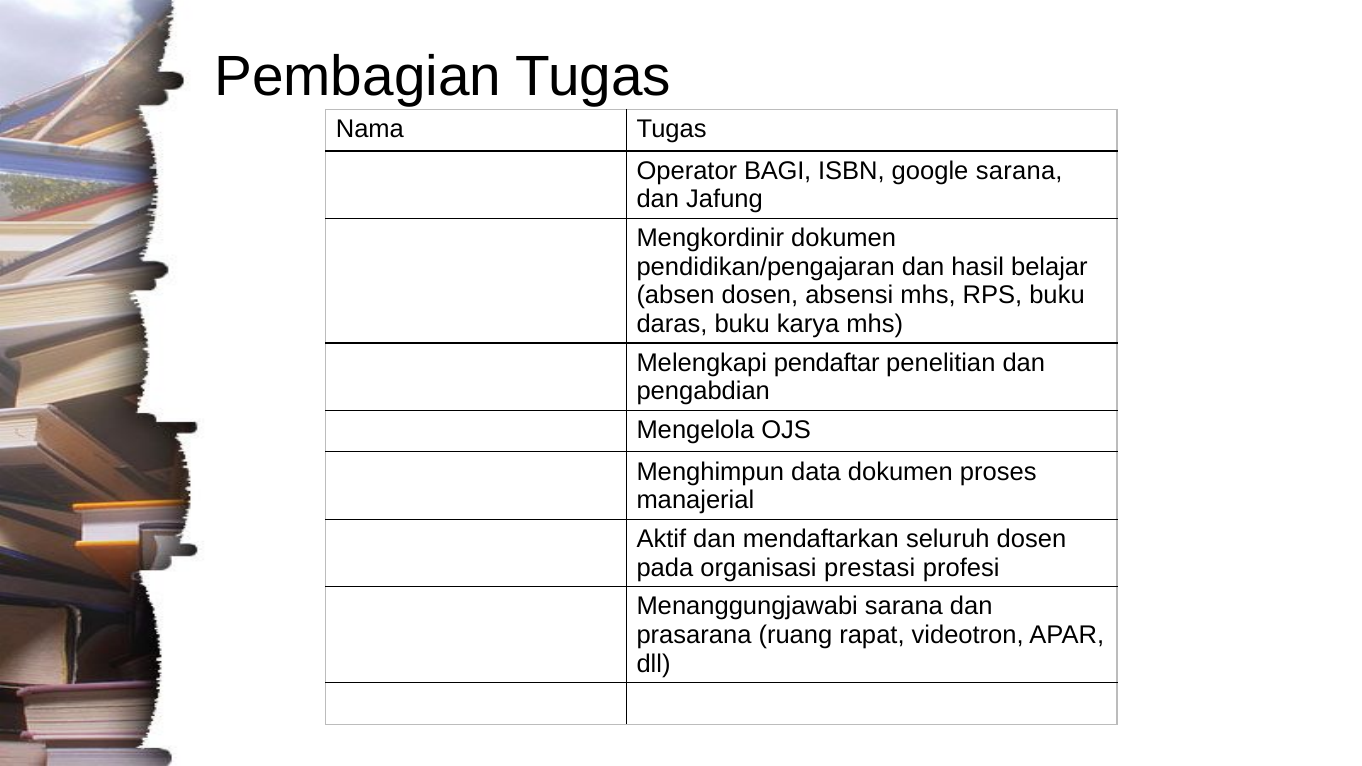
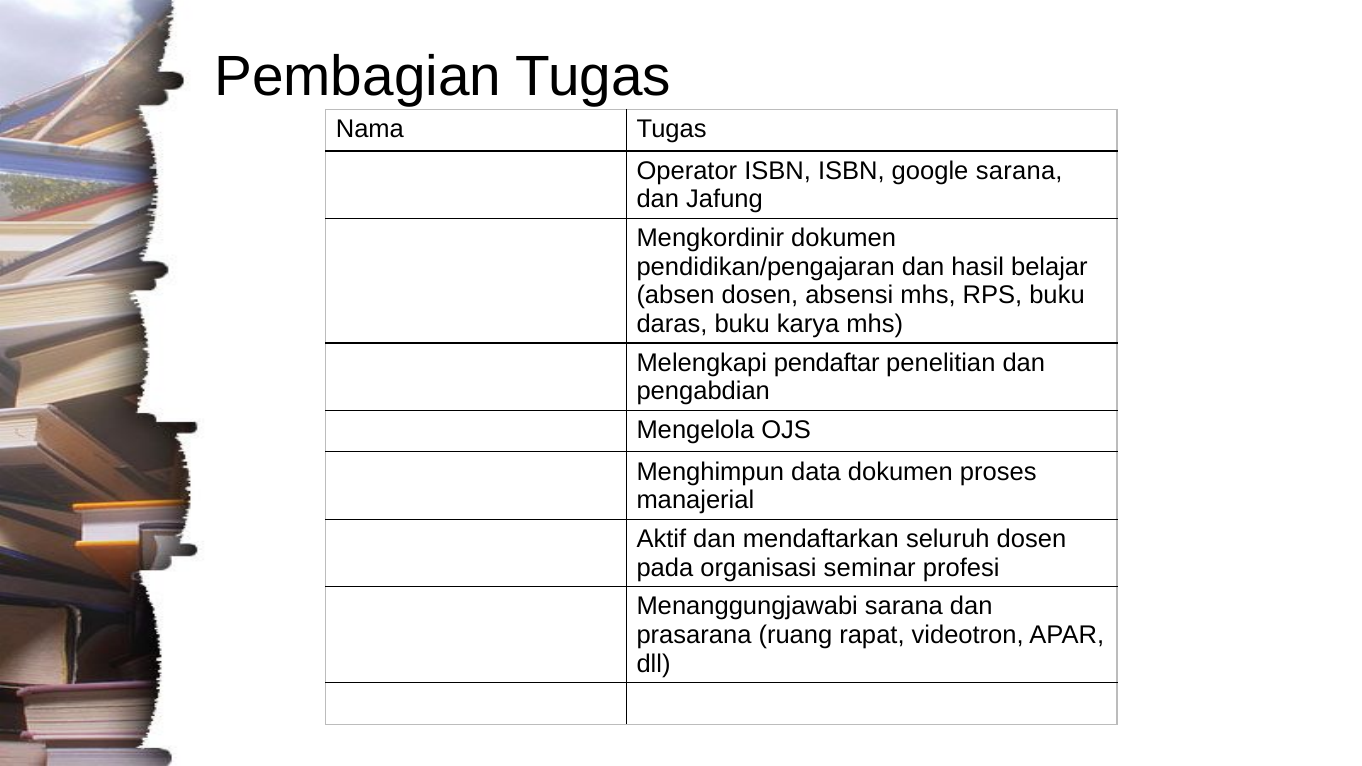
Operator BAGI: BAGI -> ISBN
prestasi: prestasi -> seminar
